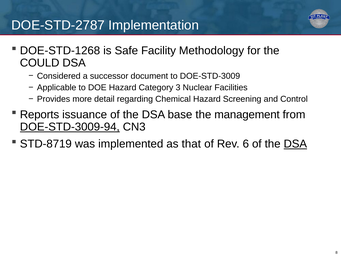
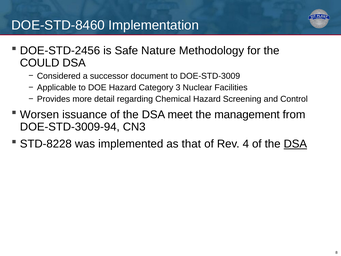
DOE-STD-2787: DOE-STD-2787 -> DOE-STD-8460
DOE-STD-1268: DOE-STD-1268 -> DOE-STD-2456
Facility: Facility -> Nature
Reports: Reports -> Worsen
base: base -> meet
DOE-STD-3009-94 underline: present -> none
STD-8719: STD-8719 -> STD-8228
6: 6 -> 4
